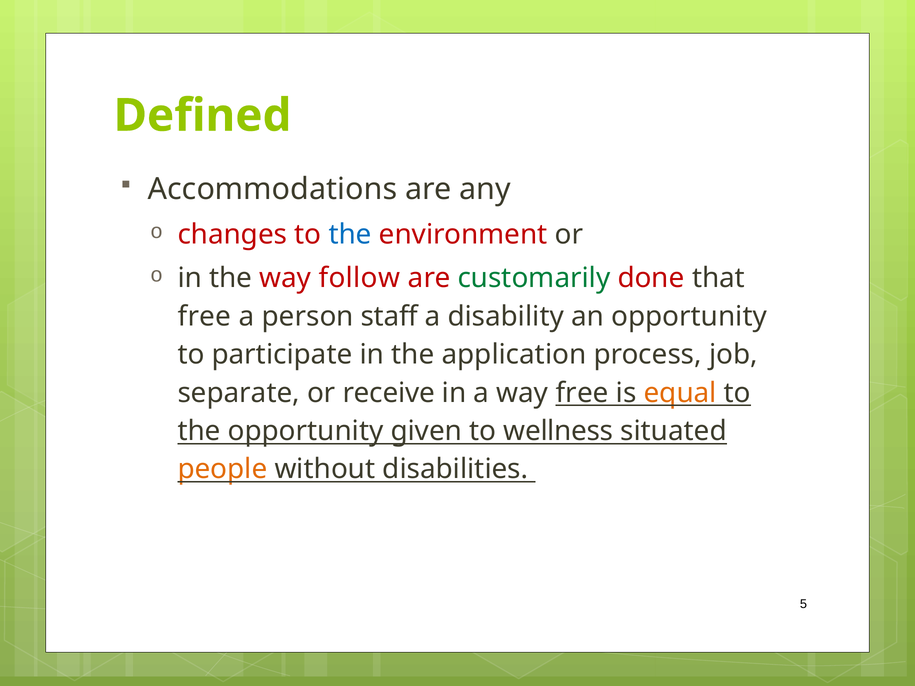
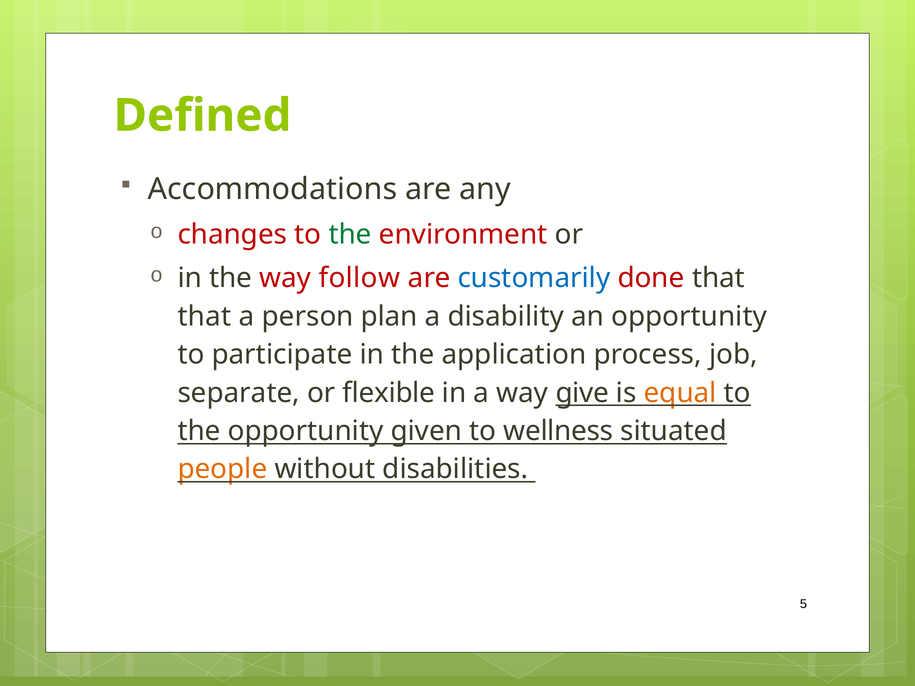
the at (350, 234) colour: blue -> green
customarily colour: green -> blue
free at (204, 317): free -> that
staff: staff -> plan
receive: receive -> flexible
way free: free -> give
